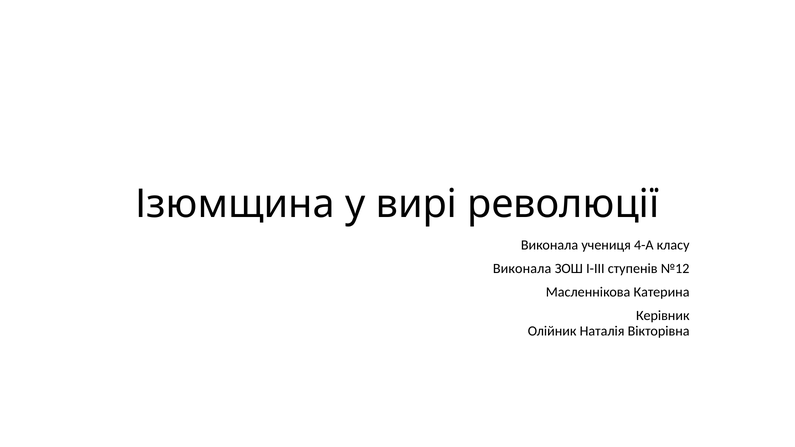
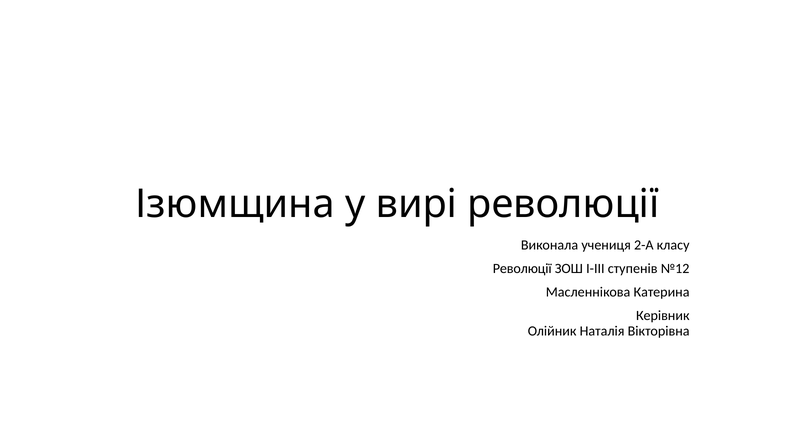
4-А: 4-А -> 2-А
Виконала at (522, 269): Виконала -> Революції
